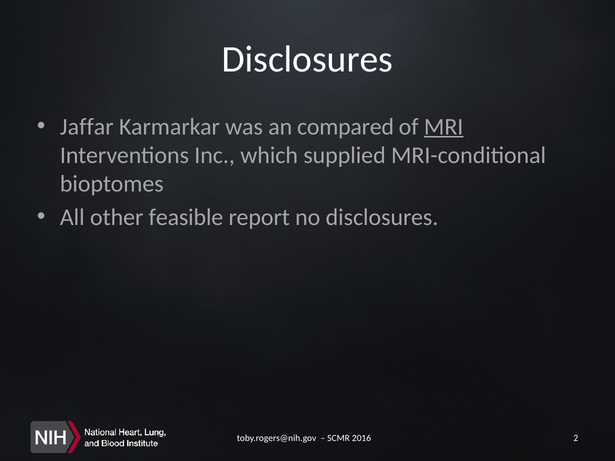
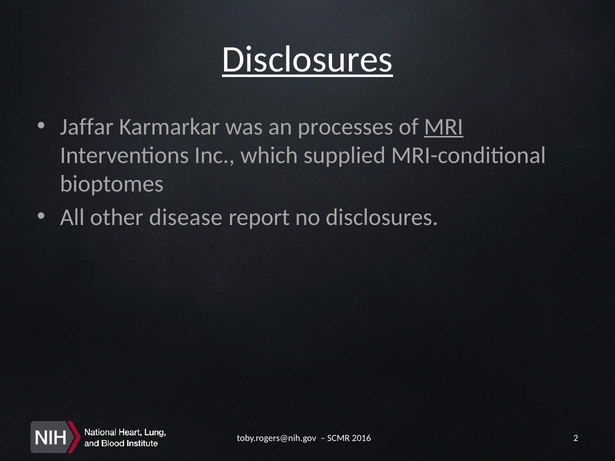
Disclosures at (307, 60) underline: none -> present
compared: compared -> processes
feasible: feasible -> disease
